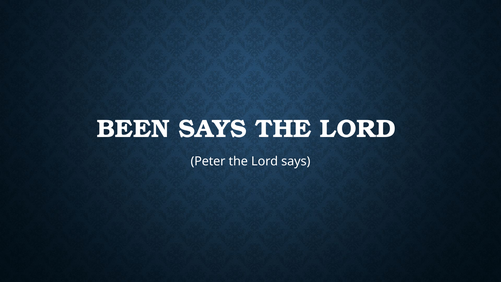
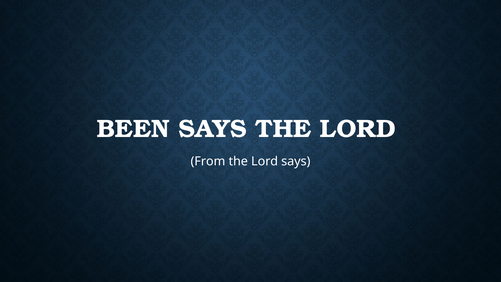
Peter: Peter -> From
